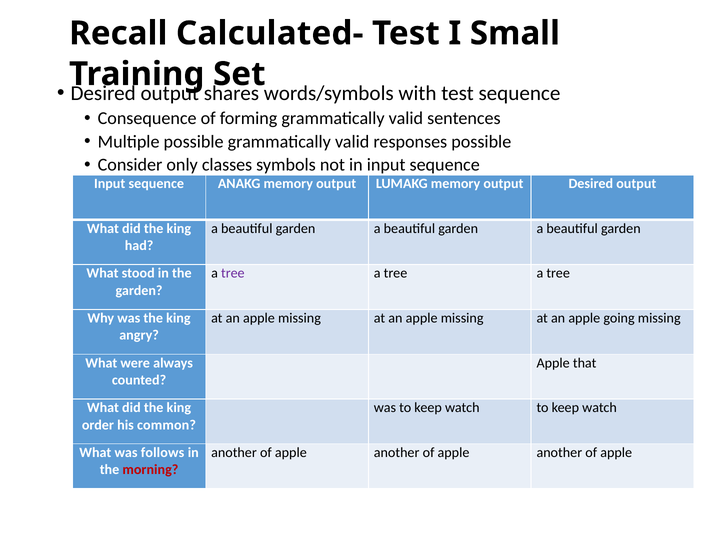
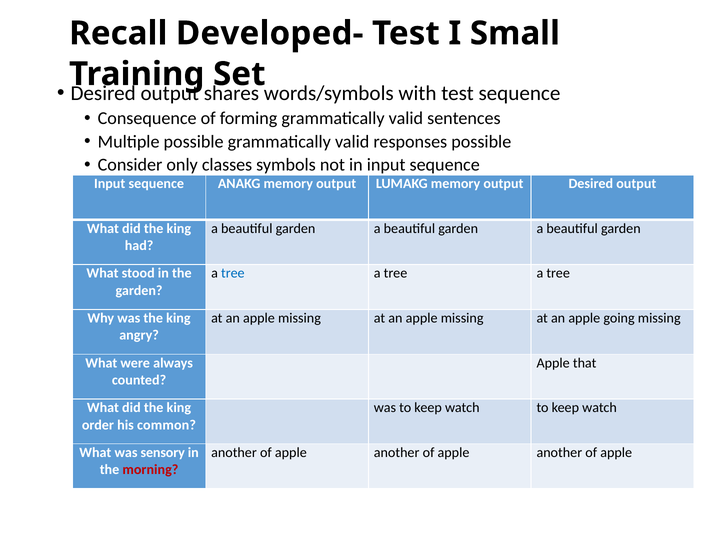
Calculated-: Calculated- -> Developed-
tree at (233, 273) colour: purple -> blue
follows: follows -> sensory
